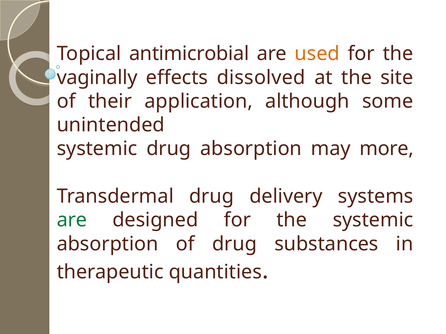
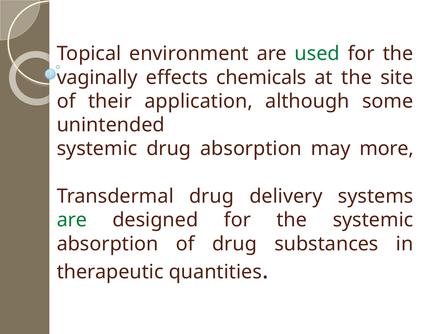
antimicrobial: antimicrobial -> environment
used colour: orange -> green
dissolved: dissolved -> chemicals
